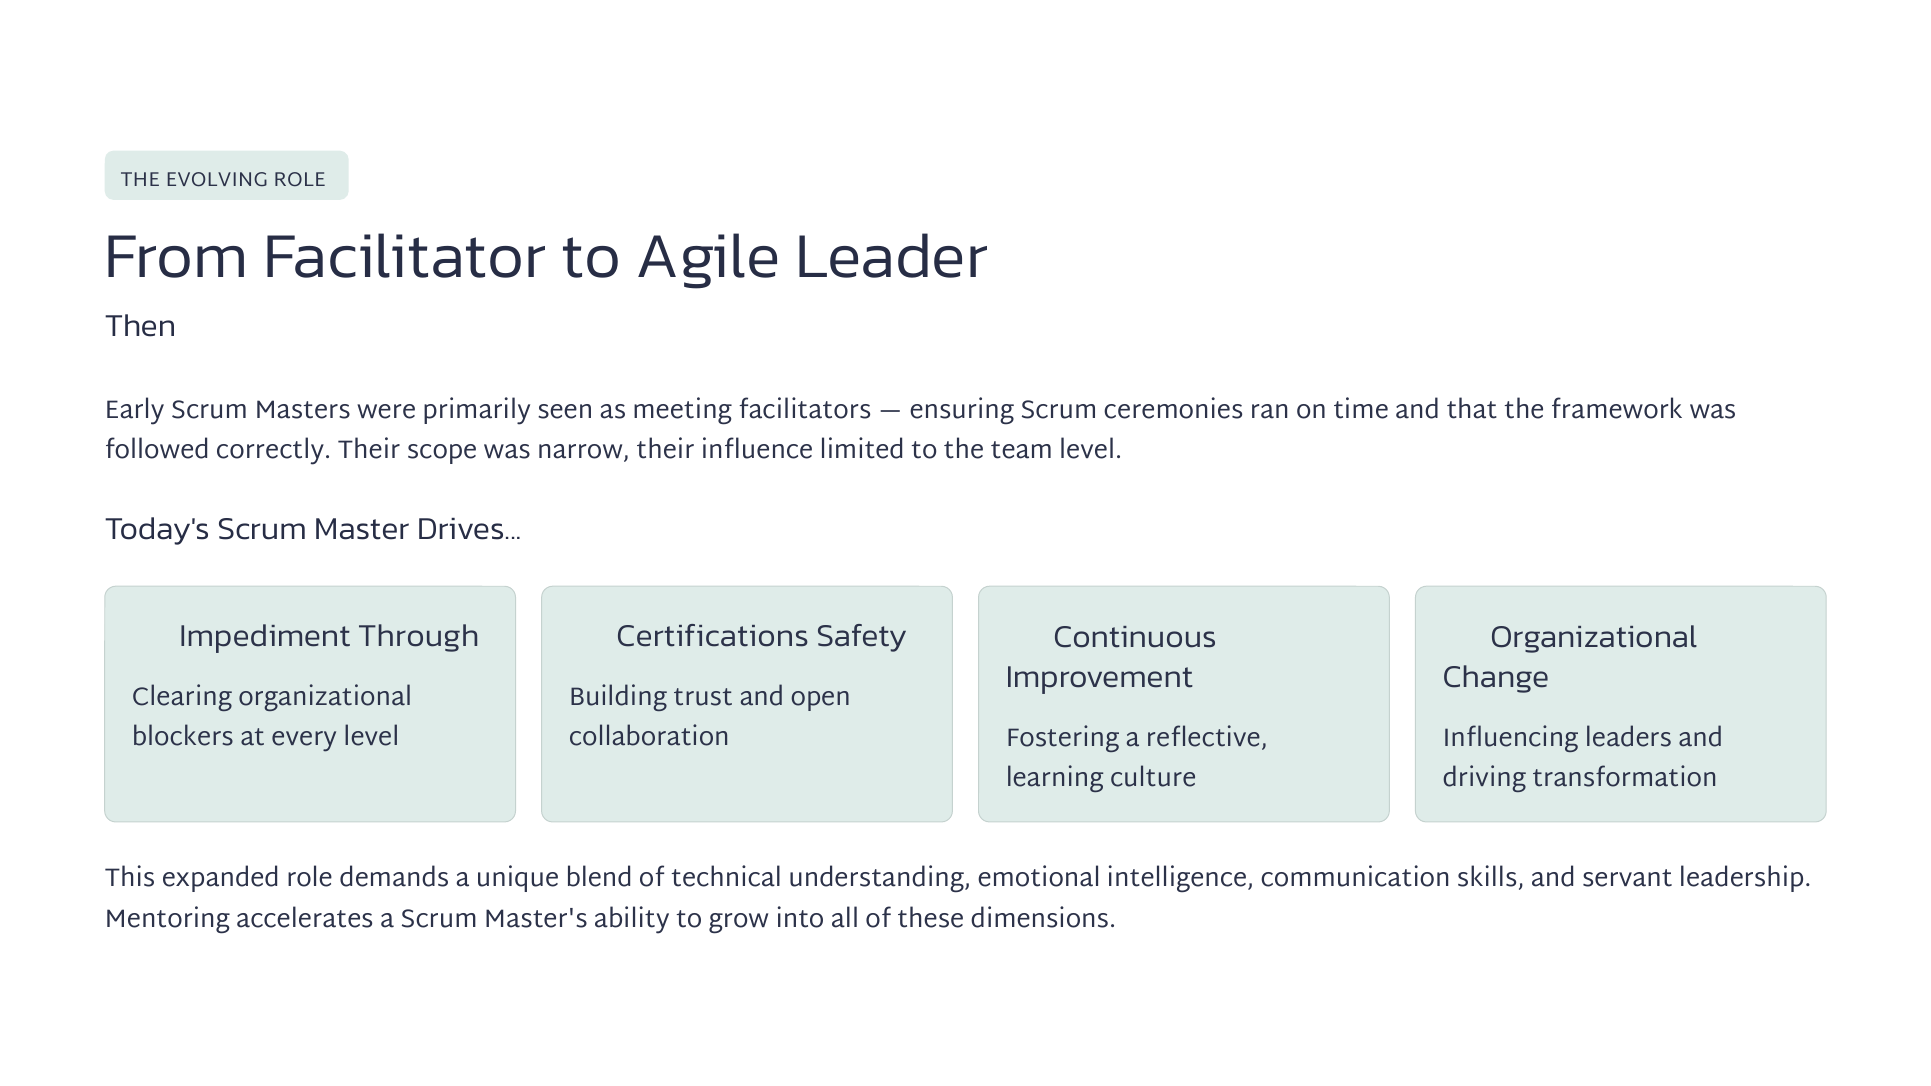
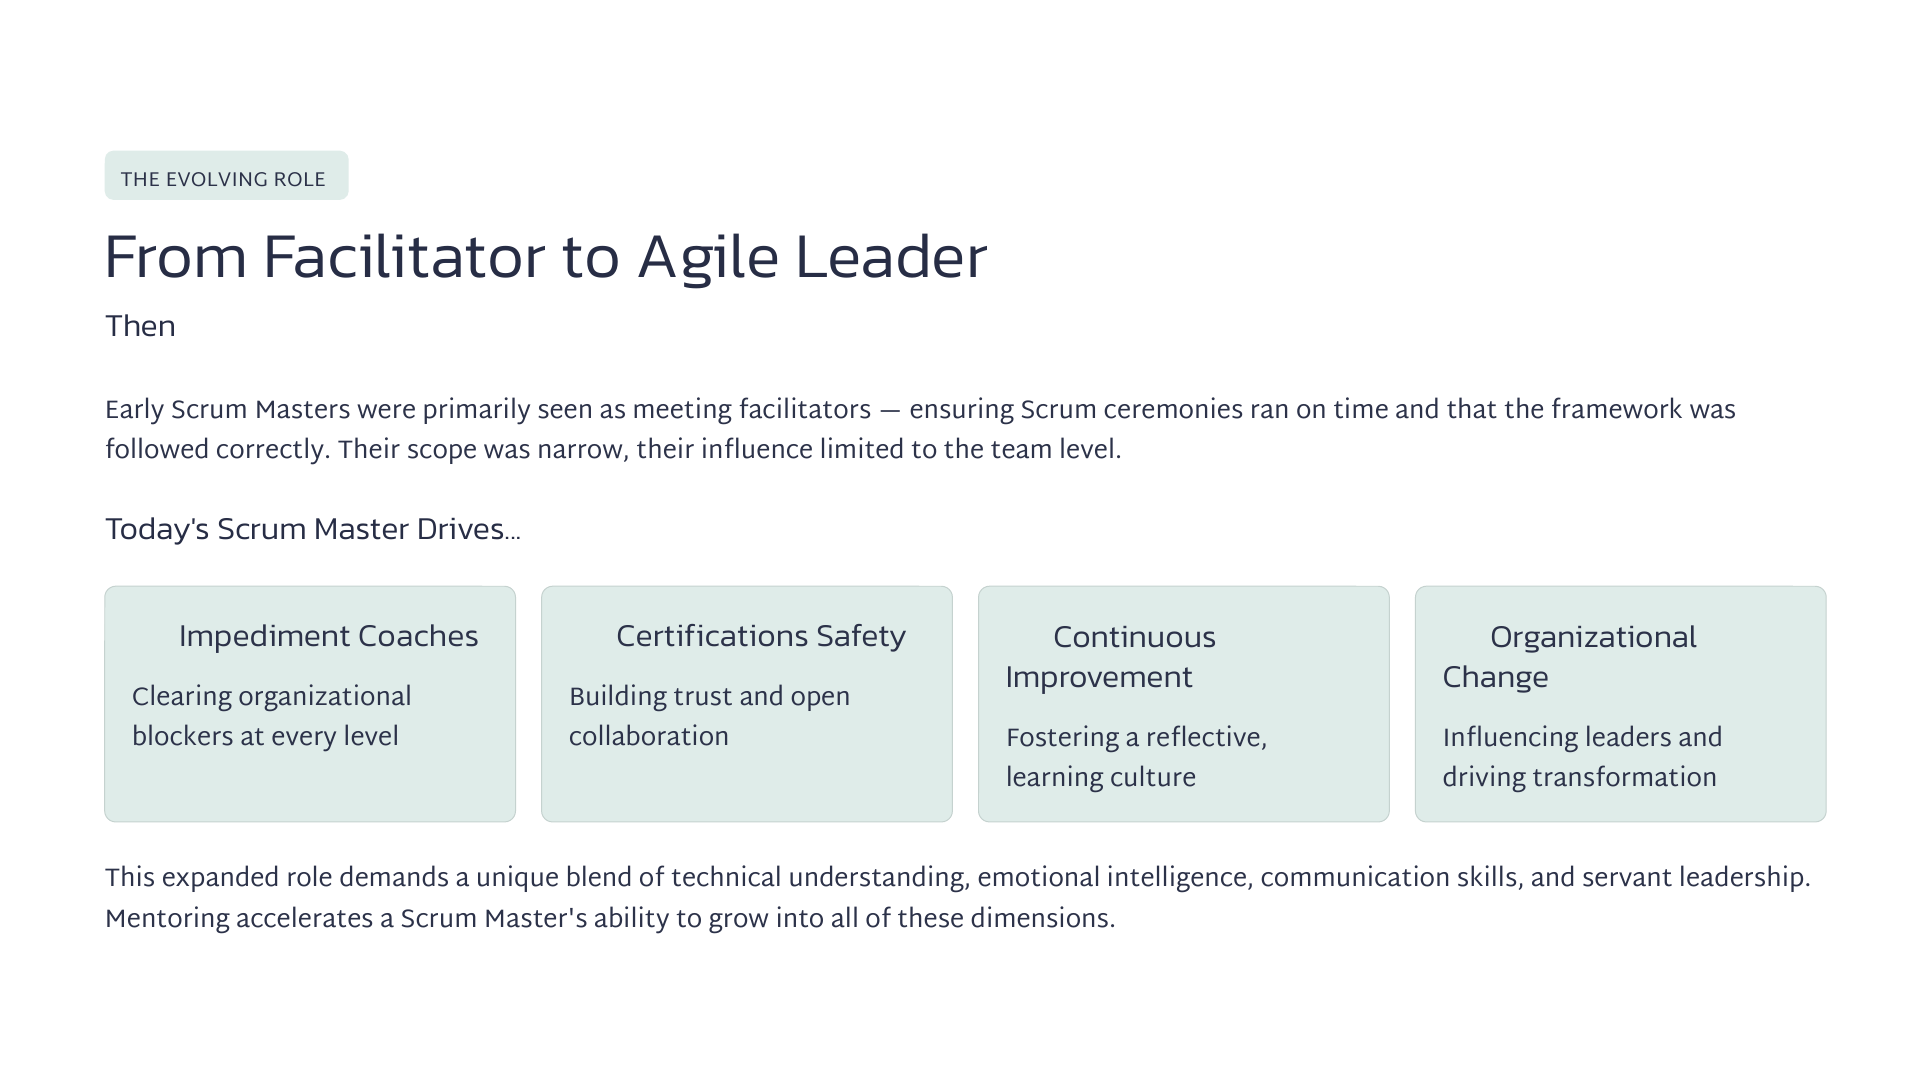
Through: Through -> Coaches
